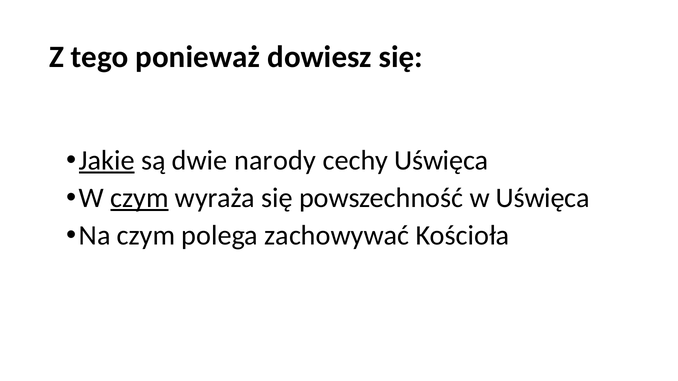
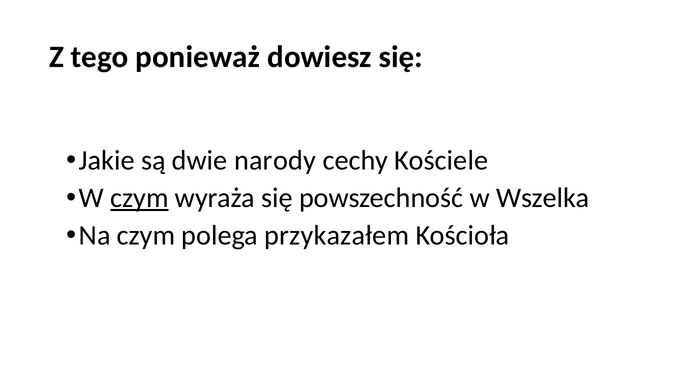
Jakie underline: present -> none
cechy Uświęca: Uświęca -> Kościele
w Uświęca: Uświęca -> Wszelka
zachowywać: zachowywać -> przykazałem
